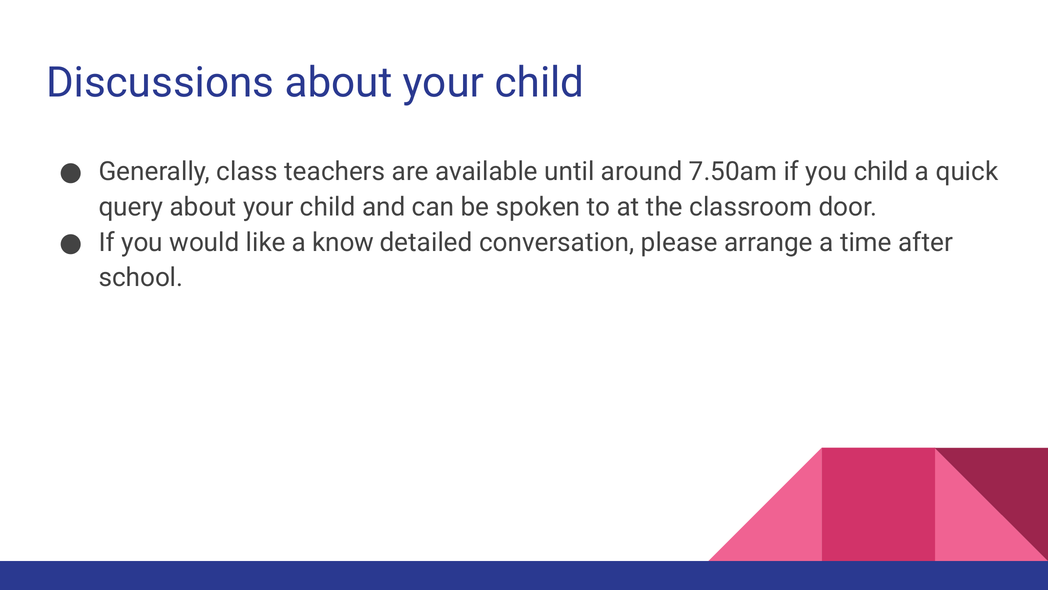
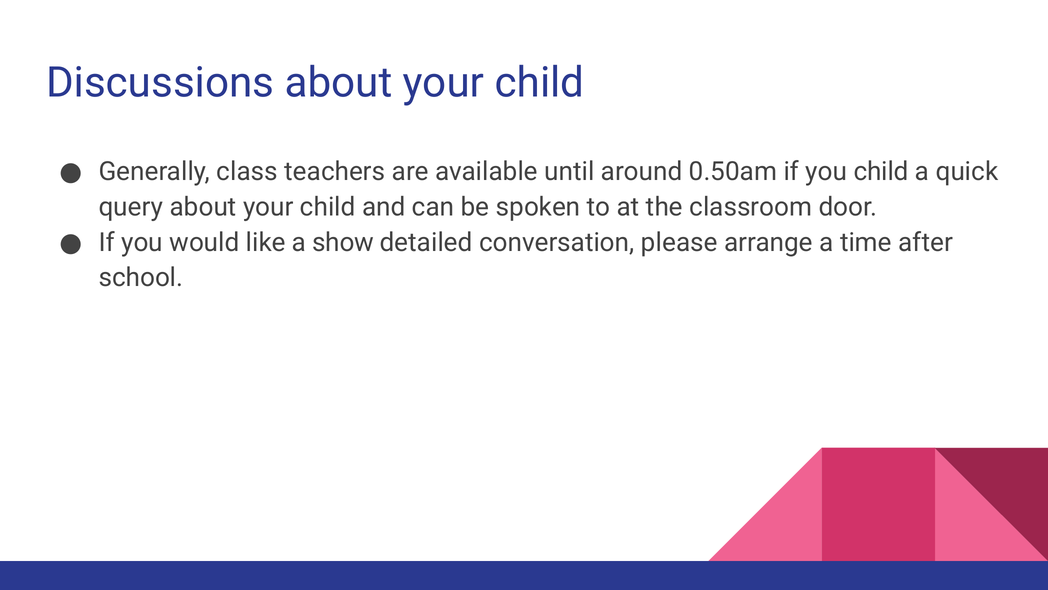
7.50am: 7.50am -> 0.50am
know: know -> show
